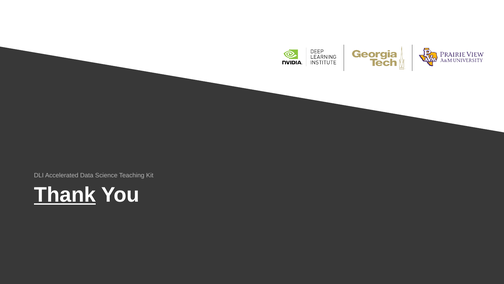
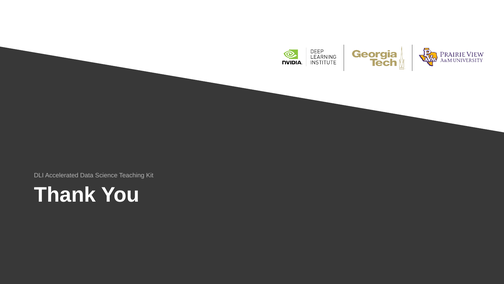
Thank underline: present -> none
